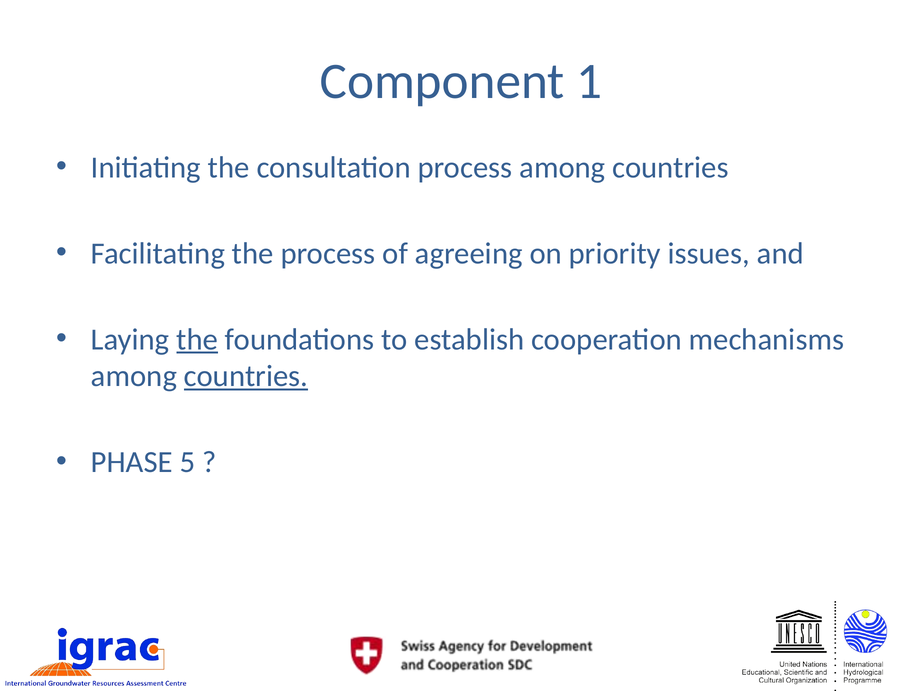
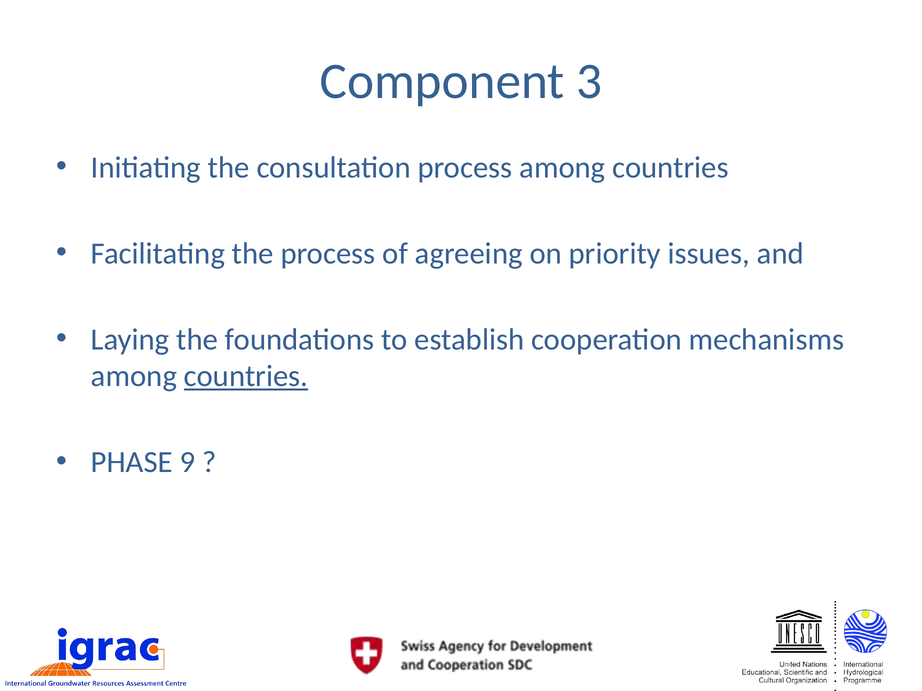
1: 1 -> 3
the at (197, 340) underline: present -> none
5: 5 -> 9
